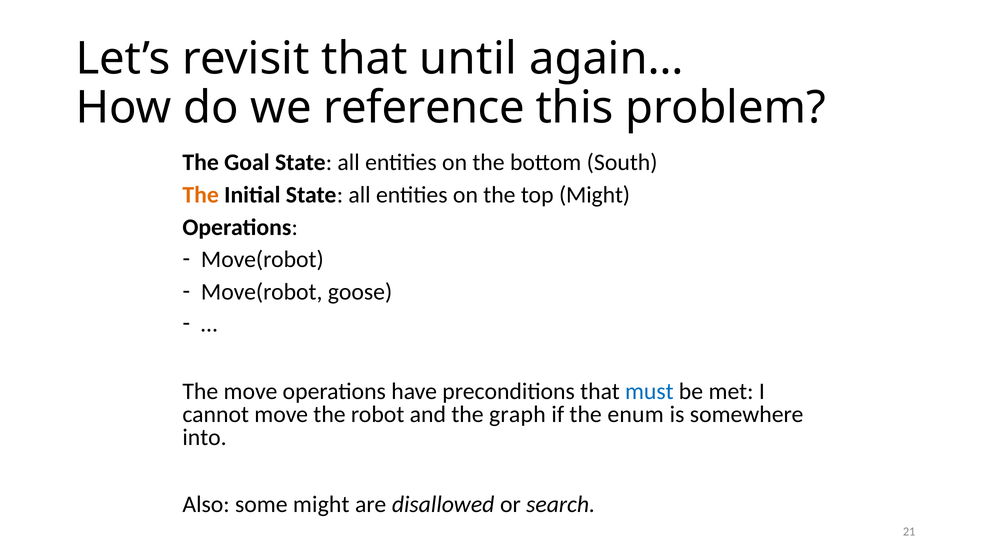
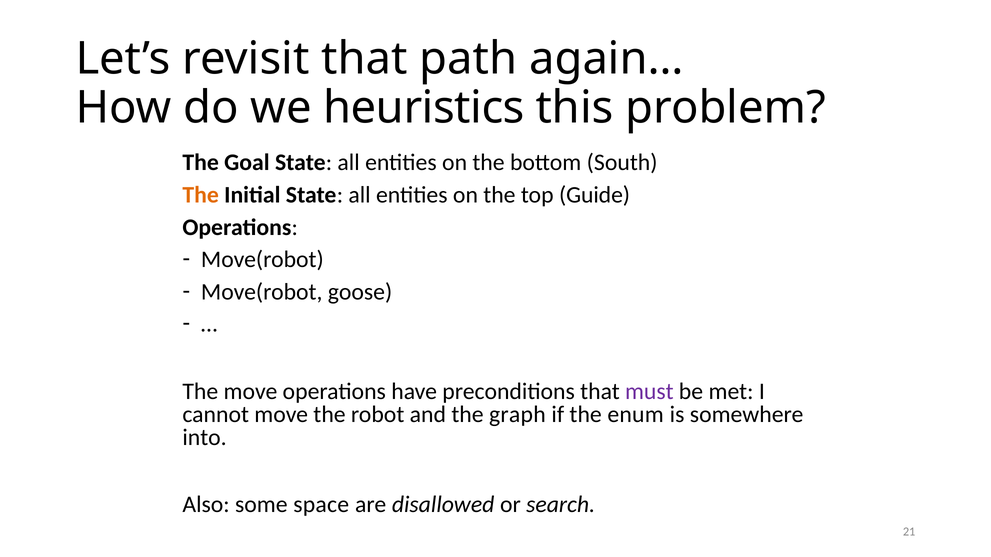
until: until -> path
reference: reference -> heuristics
top Might: Might -> Guide
must colour: blue -> purple
some might: might -> space
